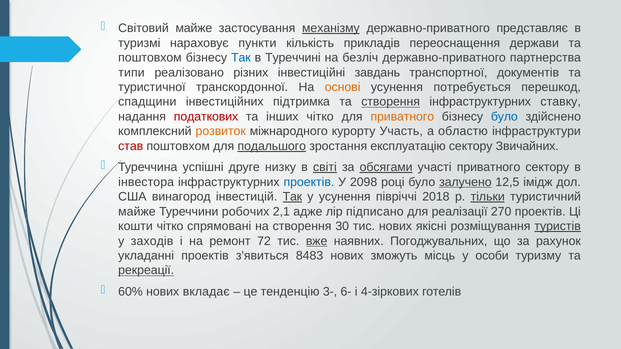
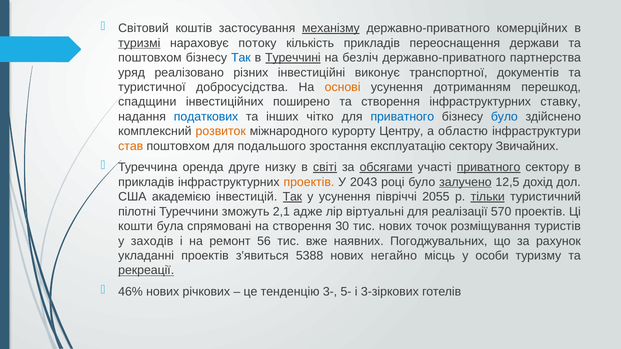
Світовий майже: майже -> коштів
представляє: представляє -> комерційних
туризмі underline: none -> present
пункти: пункти -> потоку
Туреччині underline: none -> present
типи: типи -> уряд
завдань: завдань -> виконує
транскордонної: транскордонної -> добросусідства
потребується: потребується -> дотриманням
підтримка: підтримка -> поширено
створення at (391, 102) underline: present -> none
податкових colour: red -> blue
приватного at (402, 117) colour: orange -> blue
Участь: Участь -> Центру
став colour: red -> orange
подальшого underline: present -> none
успішні: успішні -> оренда
приватного at (489, 167) underline: none -> present
інвестора at (146, 182): інвестора -> прикладів
проектів at (309, 182) colour: blue -> orange
2098: 2098 -> 2043
імідж: імідж -> дохід
винагород: винагород -> академією
2018: 2018 -> 2055
майже at (137, 212): майже -> пілотні
робочих: робочих -> зможуть
підписано: підписано -> віртуальні
270: 270 -> 570
кошти чітко: чітко -> була
якісні: якісні -> точок
туристів underline: present -> none
72: 72 -> 56
вже underline: present -> none
8483: 8483 -> 5388
зможуть: зможуть -> негайно
60%: 60% -> 46%
вкладає: вкладає -> річкових
6-: 6- -> 5-
4-зіркових: 4-зіркових -> 3-зіркових
